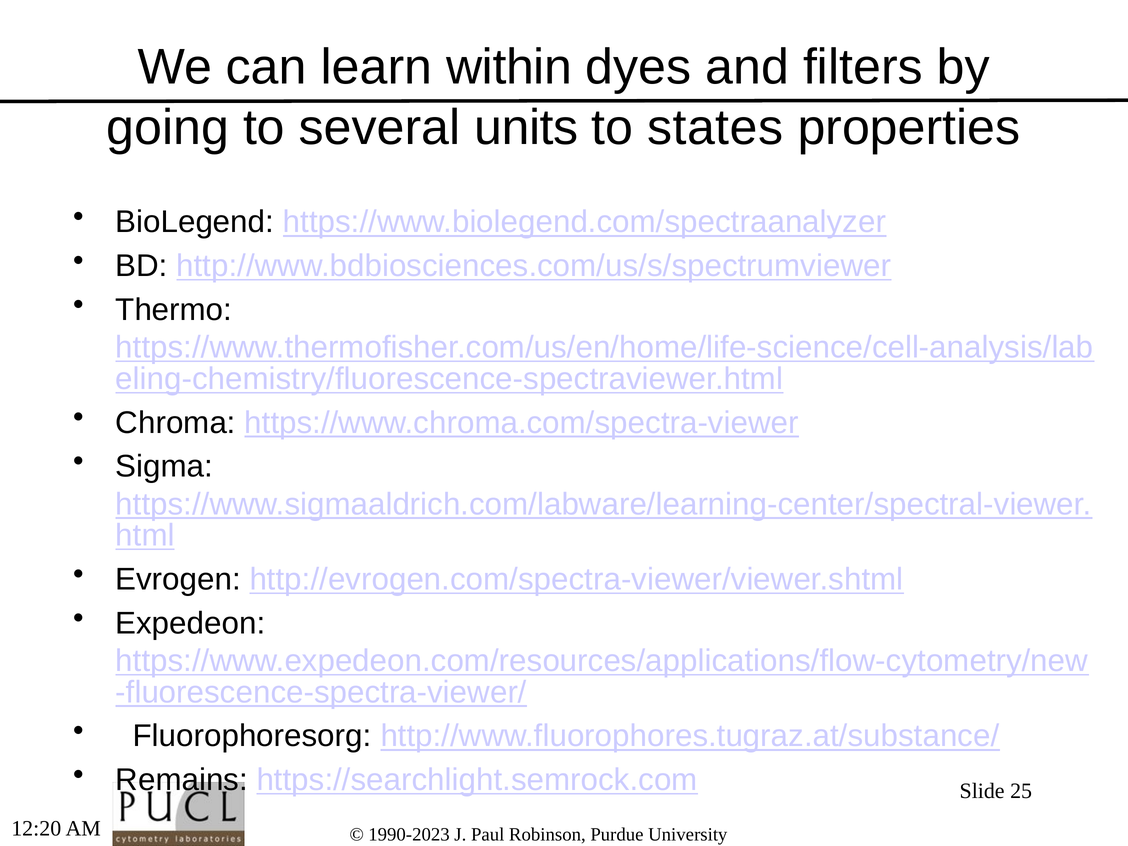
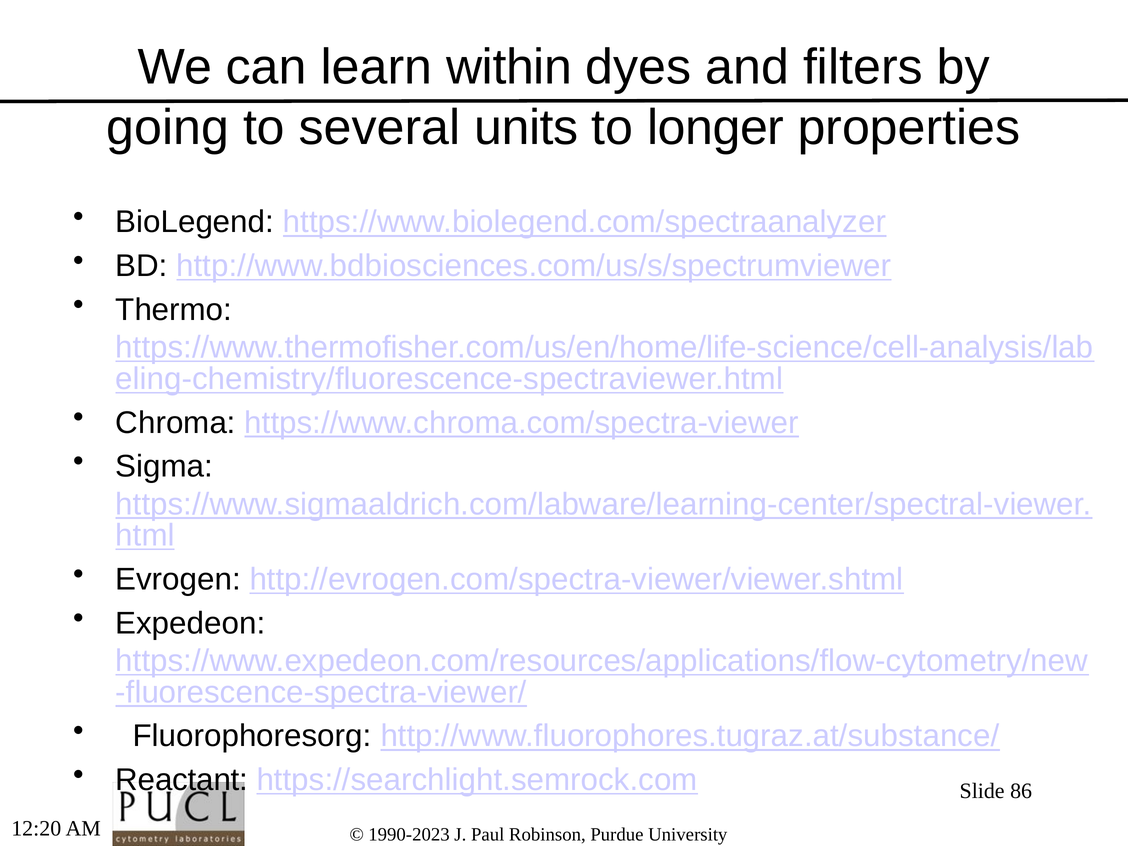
states: states -> longer
Remains: Remains -> Reactant
25: 25 -> 86
